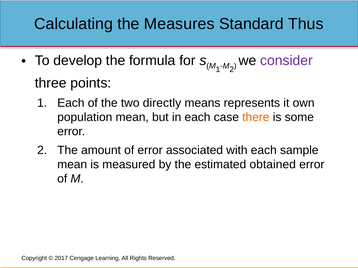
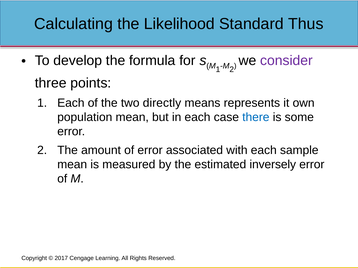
Measures: Measures -> Likelihood
there colour: orange -> blue
obtained: obtained -> inversely
